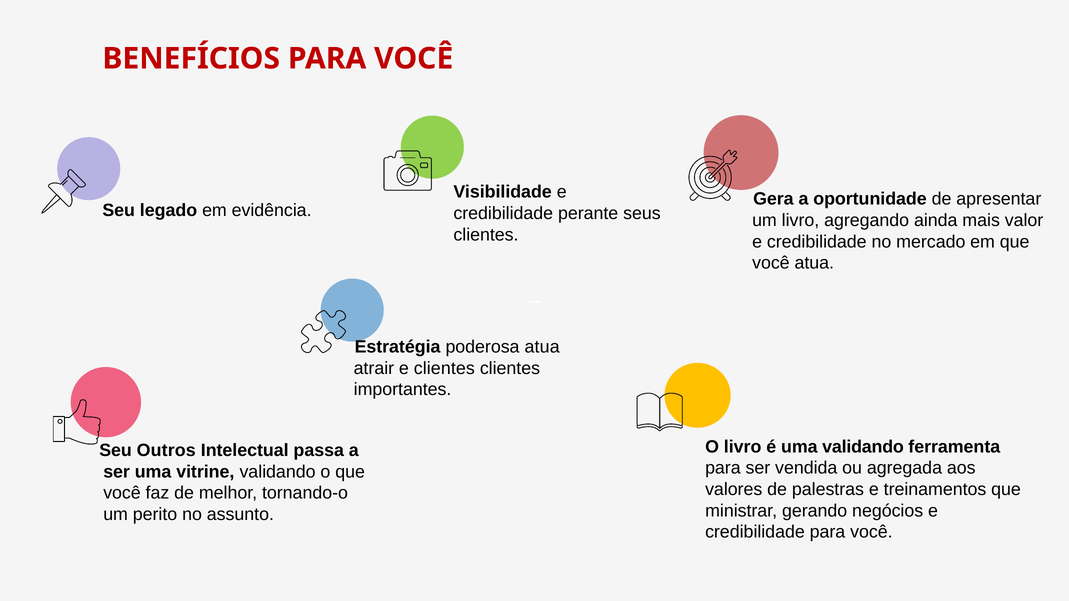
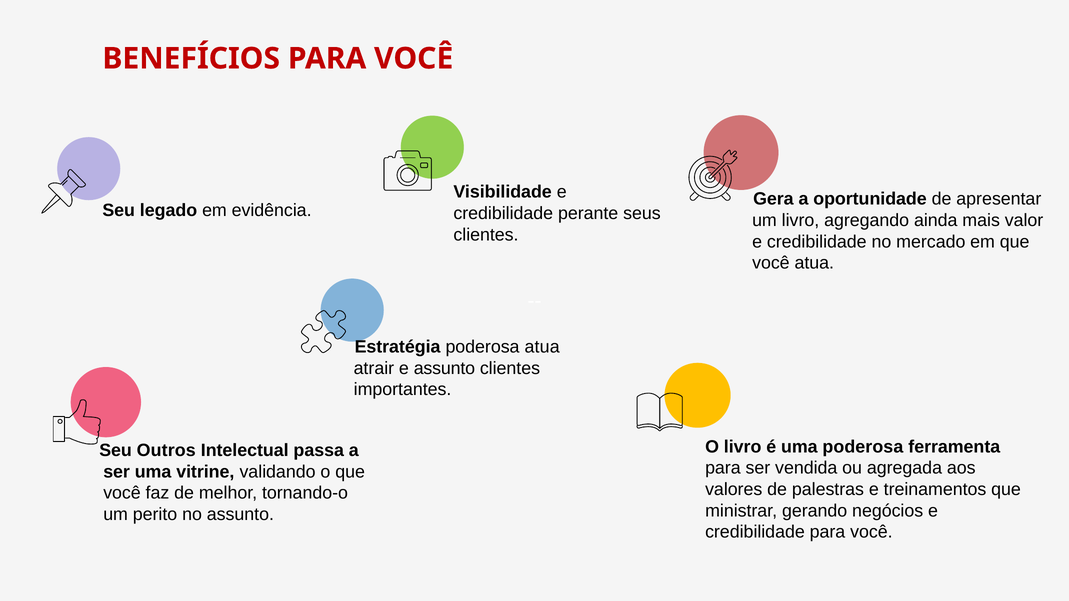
e clientes: clientes -> assunto
uma validando: validando -> poderosa
